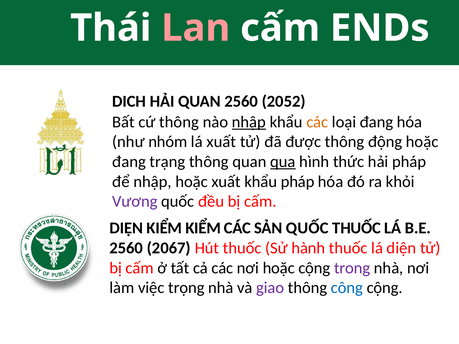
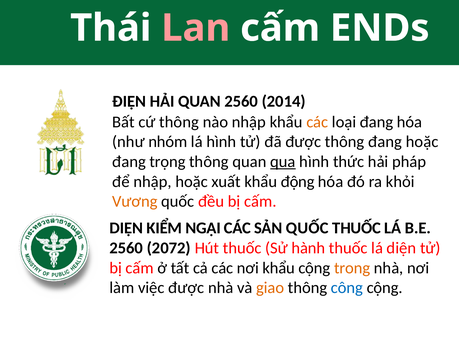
DICH: DICH -> ĐIỆN
2052: 2052 -> 2014
nhập at (249, 122) underline: present -> none
lá xuất: xuất -> hình
thông động: động -> đang
trạng: trạng -> trọng
khẩu pháp: pháp -> động
Vương colour: purple -> orange
KIỂM KIỂM: KIỂM -> NGẠI
2067: 2067 -> 2072
nơi hoặc: hoặc -> khẩu
trong colour: purple -> orange
việc trọng: trọng -> được
giao colour: purple -> orange
